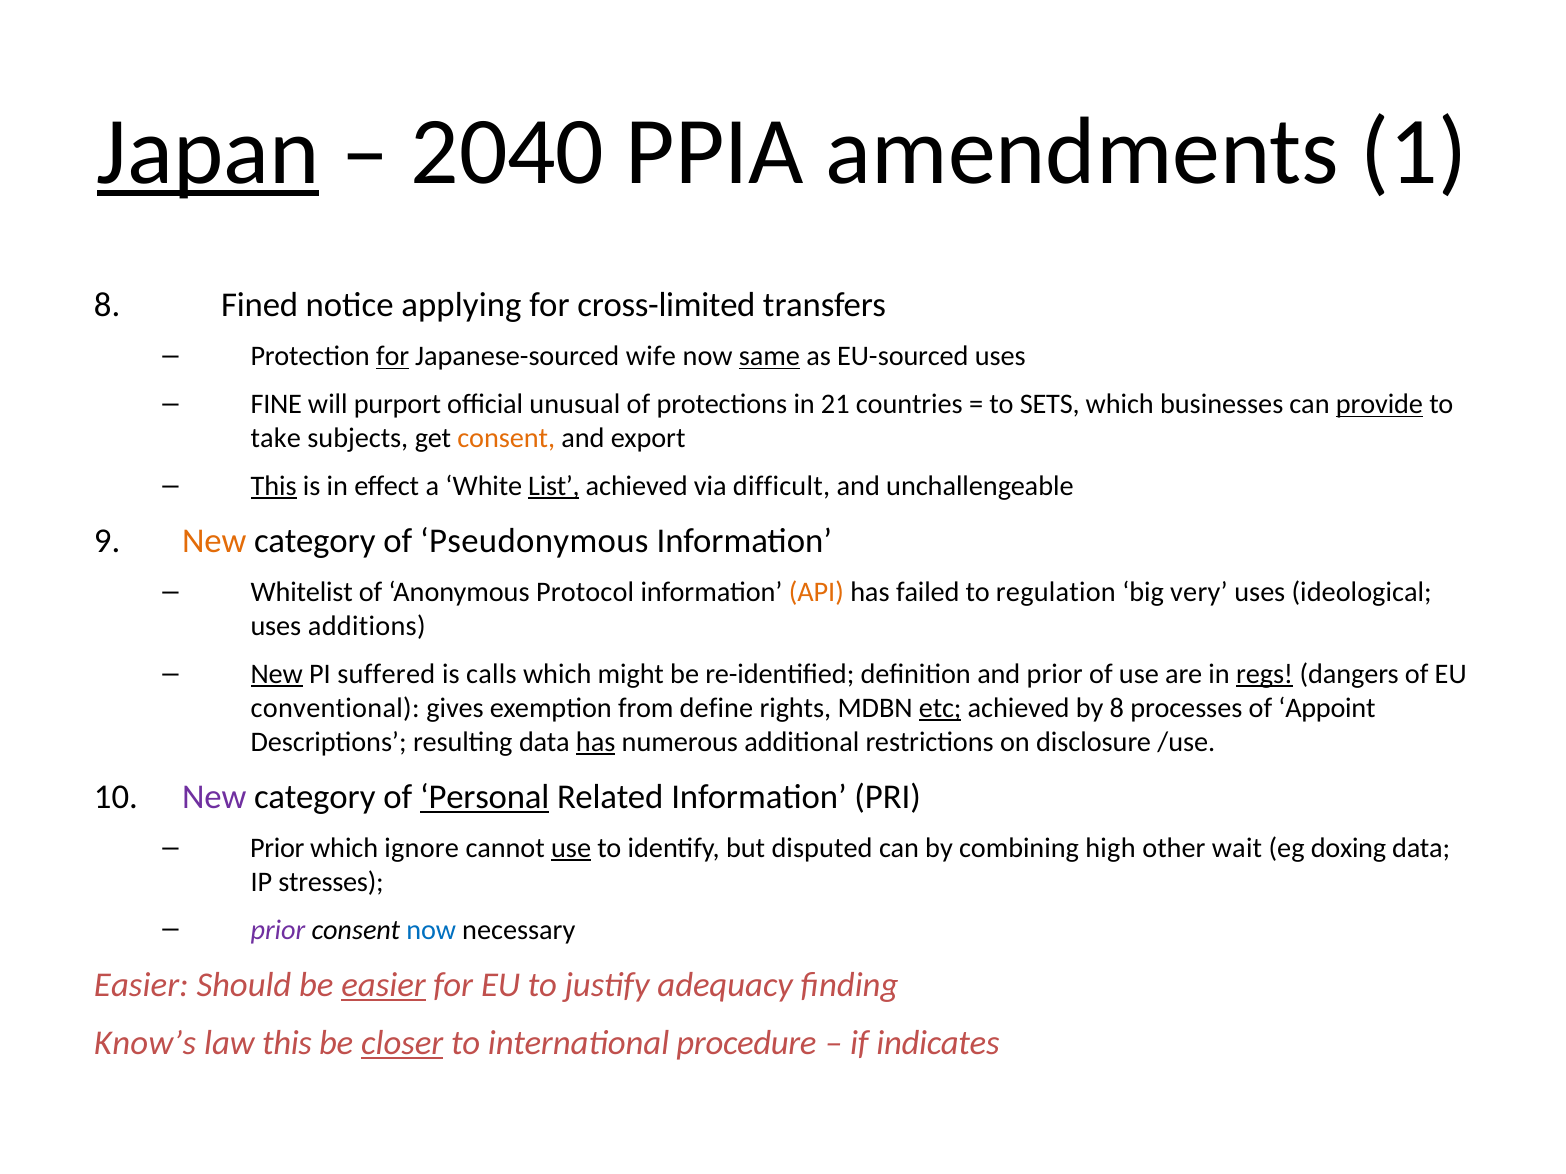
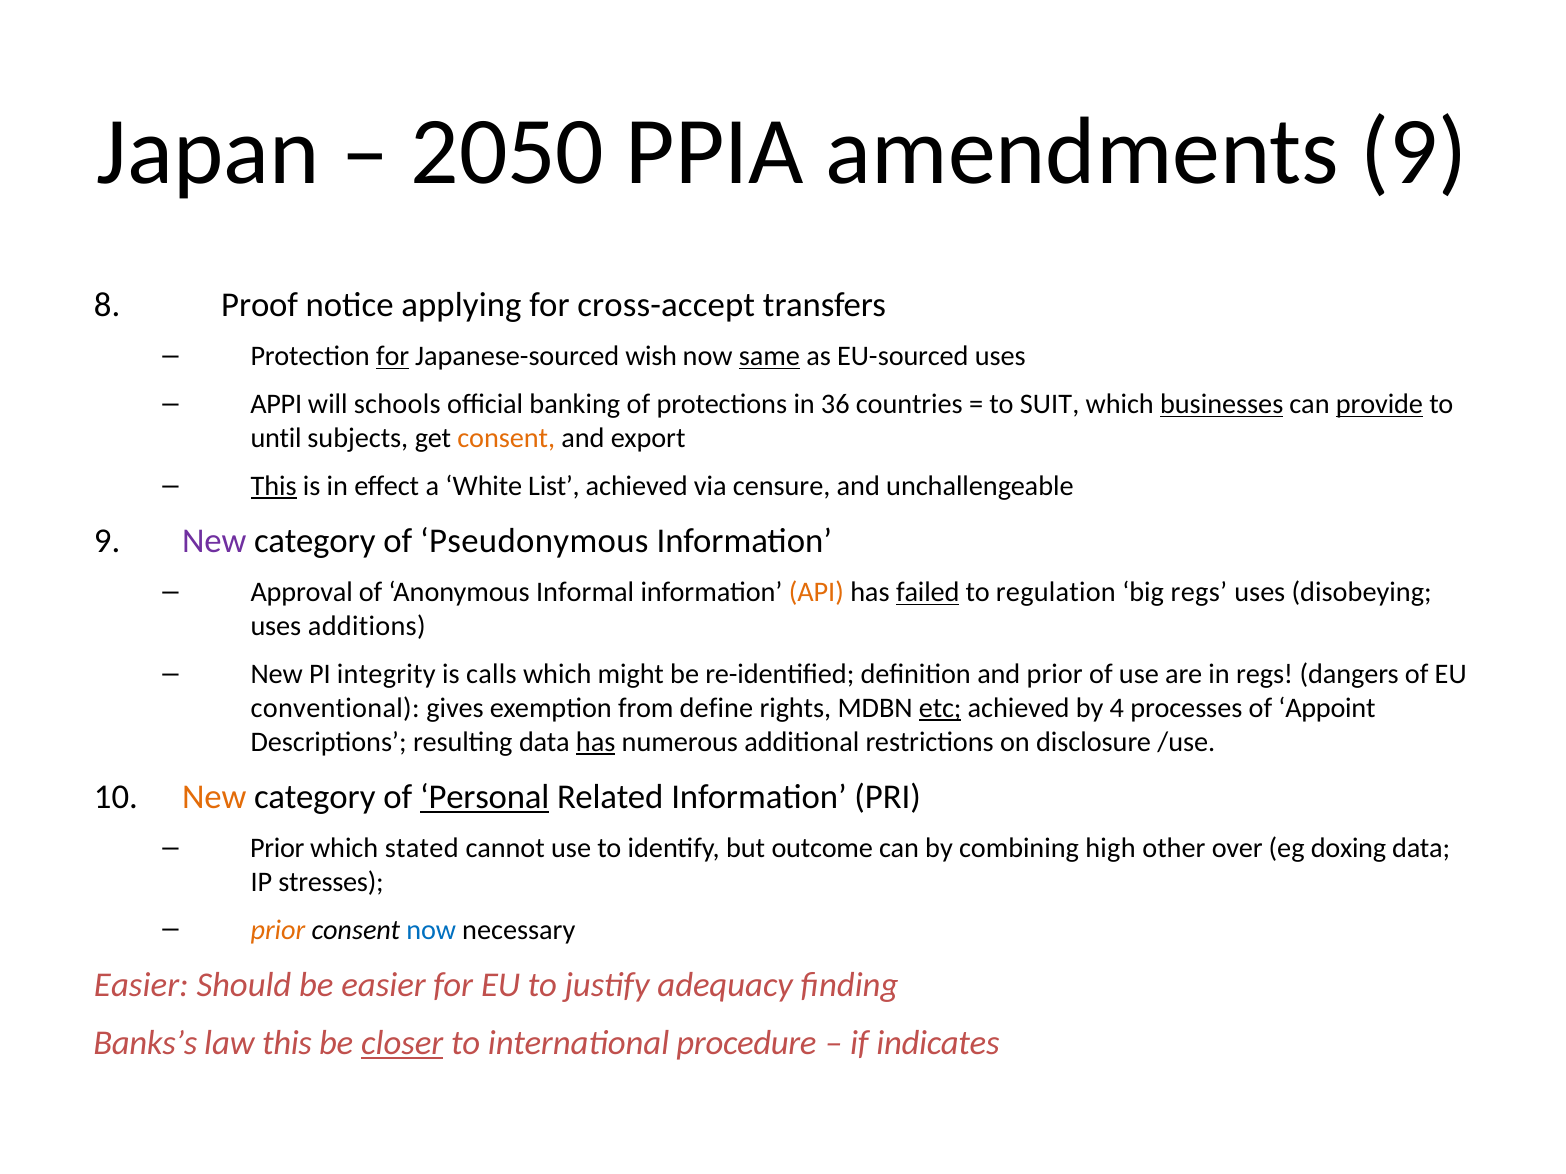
Japan underline: present -> none
2040: 2040 -> 2050
amendments 1: 1 -> 9
Fined: Fined -> Proof
cross-limited: cross-limited -> cross-accept
wife: wife -> wish
FINE: FINE -> APPI
purport: purport -> schools
unusual: unusual -> banking
21: 21 -> 36
SETS: SETS -> SUIT
businesses underline: none -> present
take: take -> until
List underline: present -> none
difficult: difficult -> censure
New at (214, 541) colour: orange -> purple
Whitelist: Whitelist -> Approval
Protocol: Protocol -> Informal
failed underline: none -> present
big very: very -> regs
ideological: ideological -> disobeying
New at (277, 674) underline: present -> none
suffered: suffered -> integrity
regs at (1265, 674) underline: present -> none
by 8: 8 -> 4
New at (214, 797) colour: purple -> orange
ignore: ignore -> stated
use at (571, 848) underline: present -> none
disputed: disputed -> outcome
wait: wait -> over
prior at (278, 930) colour: purple -> orange
easier at (384, 985) underline: present -> none
Know’s: Know’s -> Banks’s
